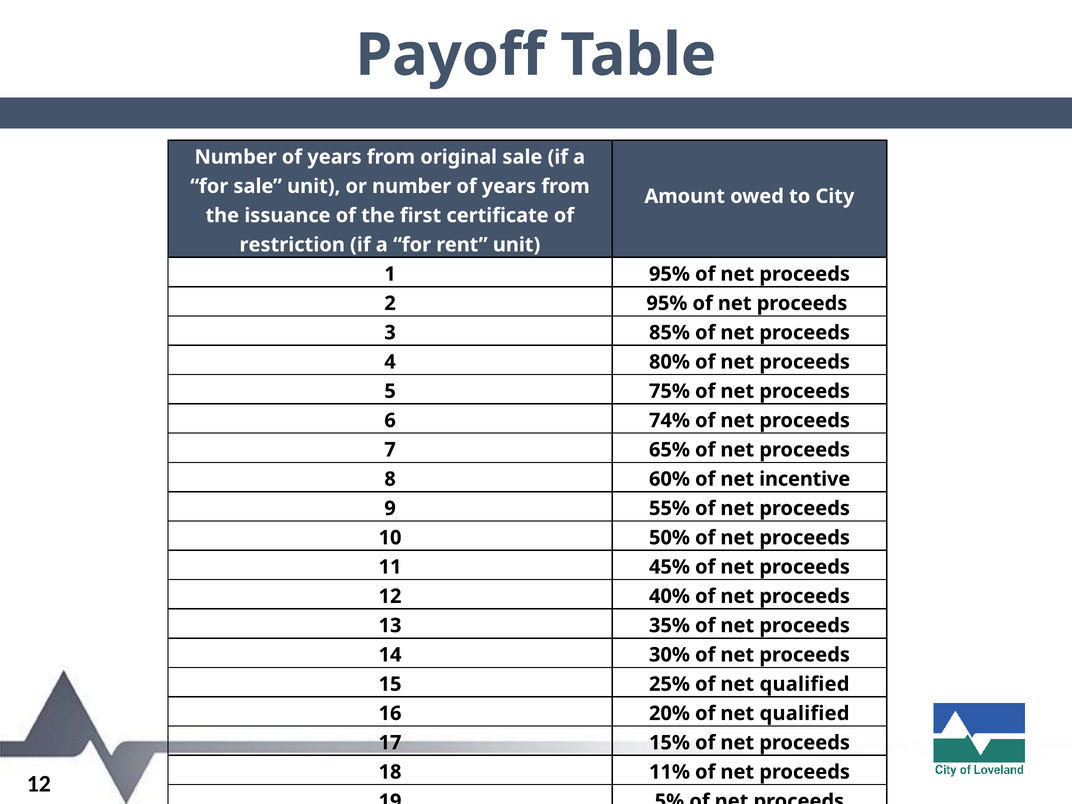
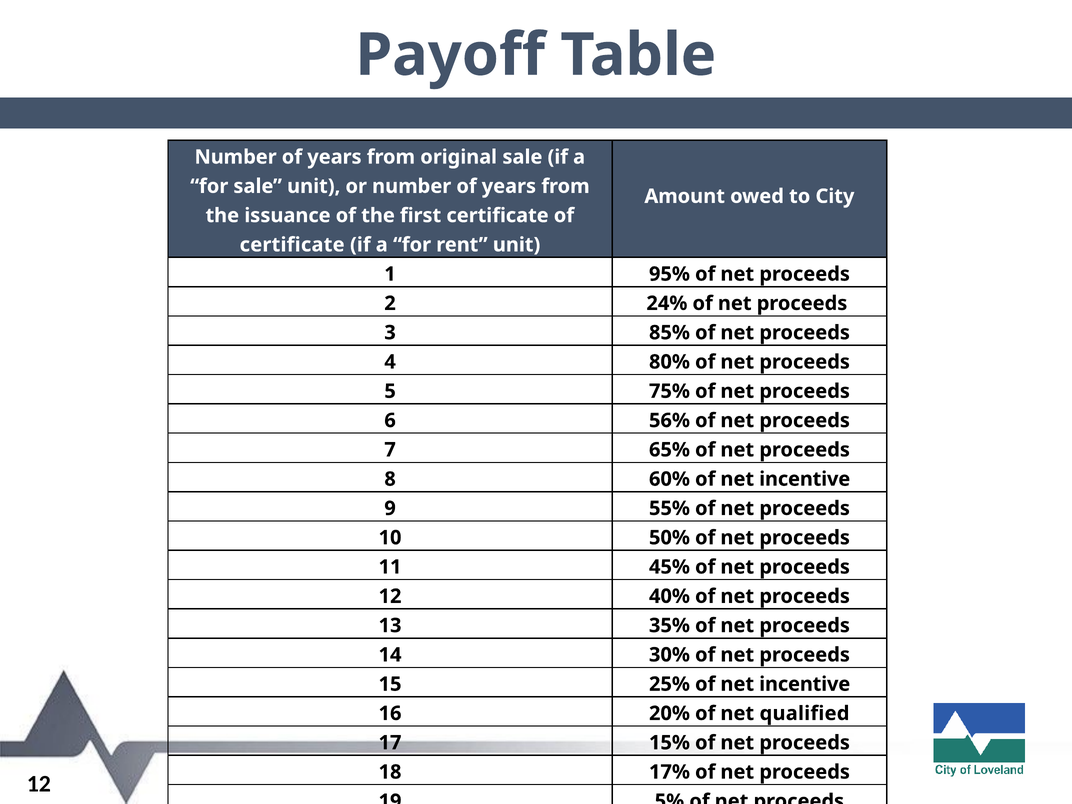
restriction at (292, 245): restriction -> certificate
2 95%: 95% -> 24%
74%: 74% -> 56%
25% of net qualified: qualified -> incentive
11%: 11% -> 17%
